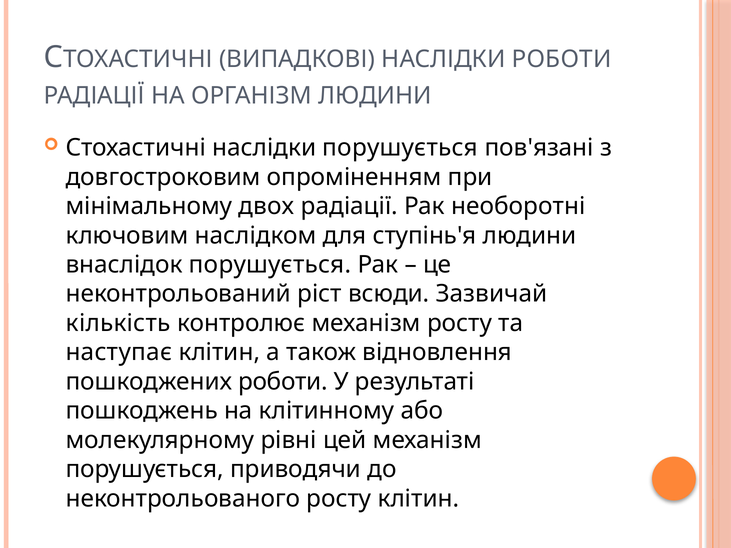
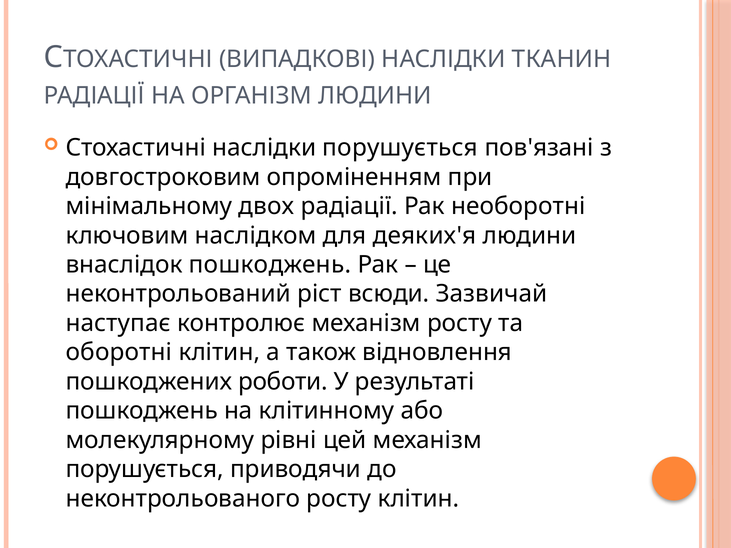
НАСЛІДКИ РОБОТИ: РОБОТИ -> ТКАНИН
ступінь'я: ступінь'я -> деяких'я
внаслідок порушується: порушується -> пошкоджень
кількість: кількість -> наступає
наступає: наступає -> оборотні
